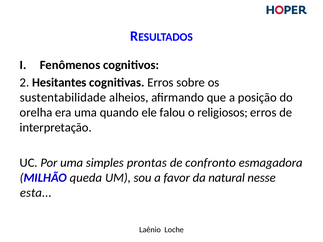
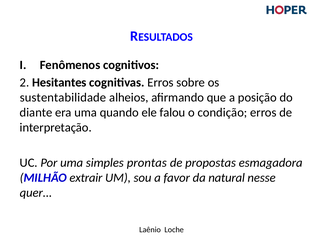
orelha: orelha -> diante
religiosos: religiosos -> condição
confronto: confronto -> propostas
queda: queda -> extrair
esta: esta -> quer
